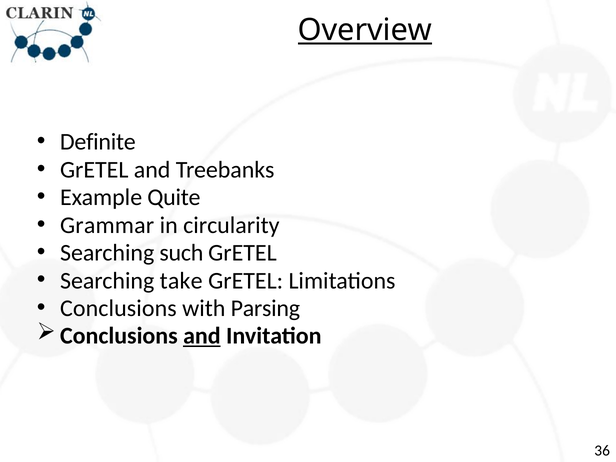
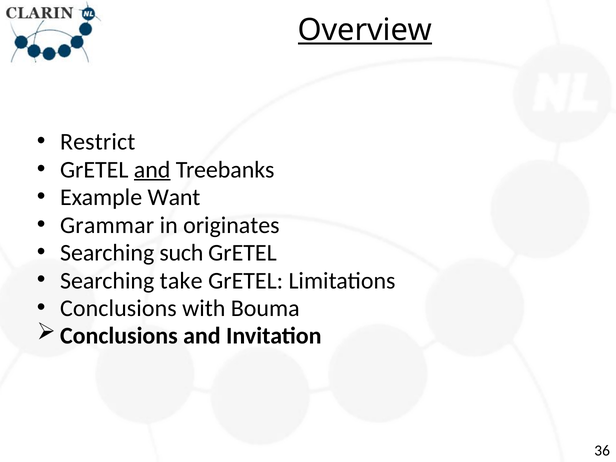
Definite: Definite -> Restrict
and at (152, 170) underline: none -> present
Quite: Quite -> Want
circularity: circularity -> originates
Parsing: Parsing -> Bouma
and at (202, 336) underline: present -> none
